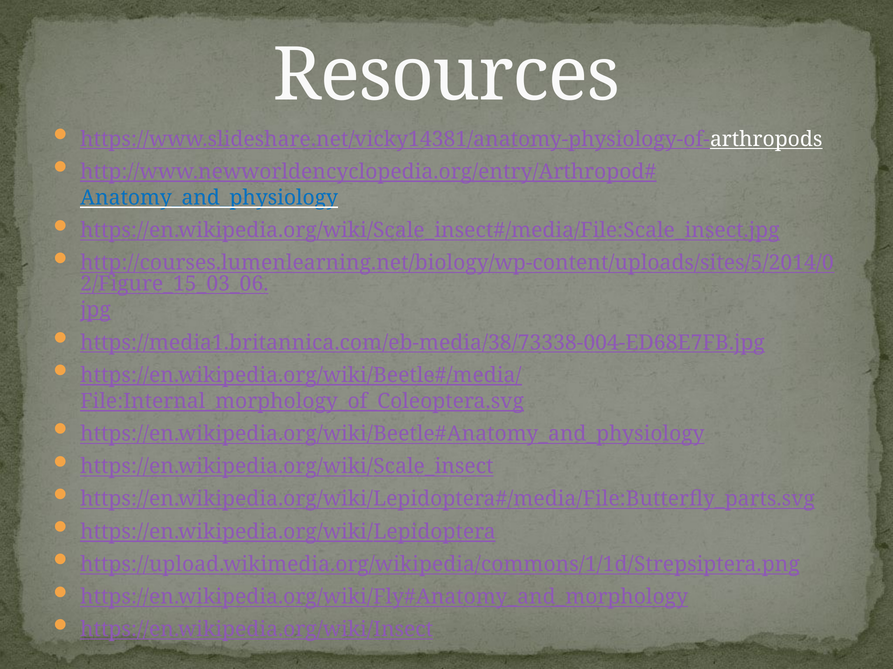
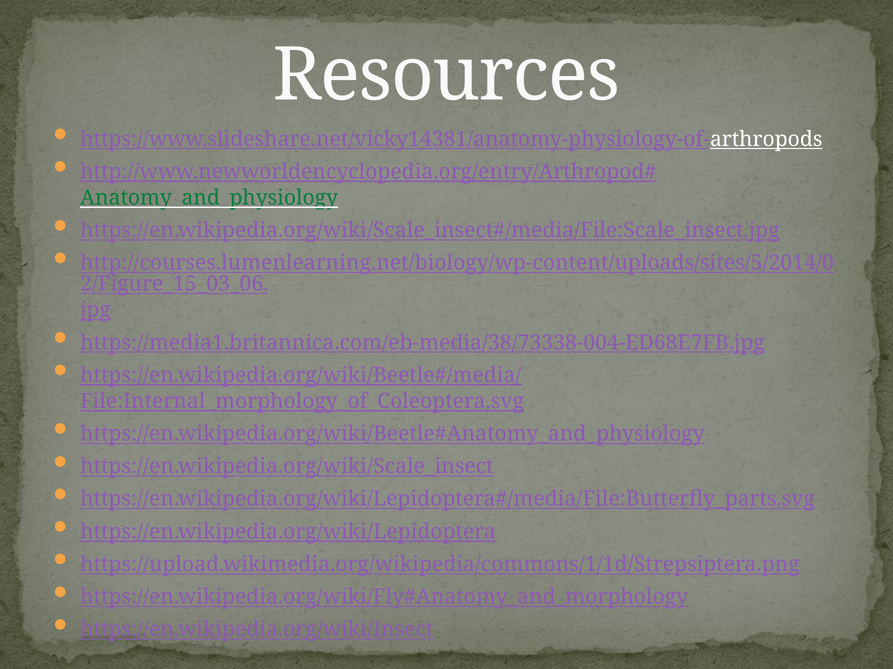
Anatomy_and_physiology colour: blue -> green
